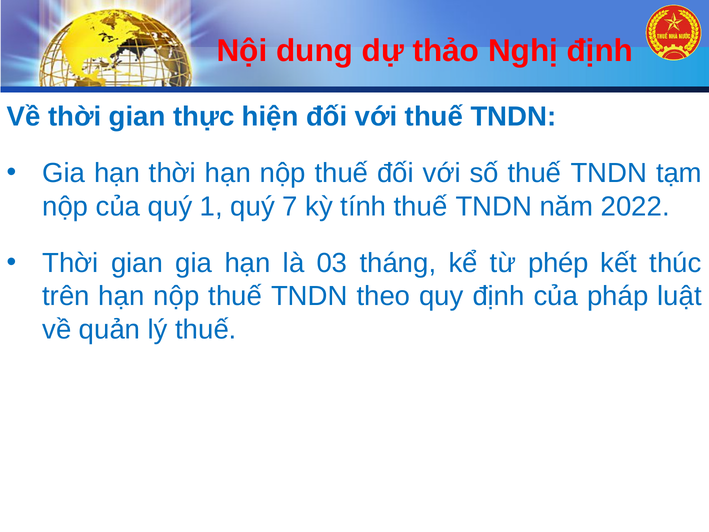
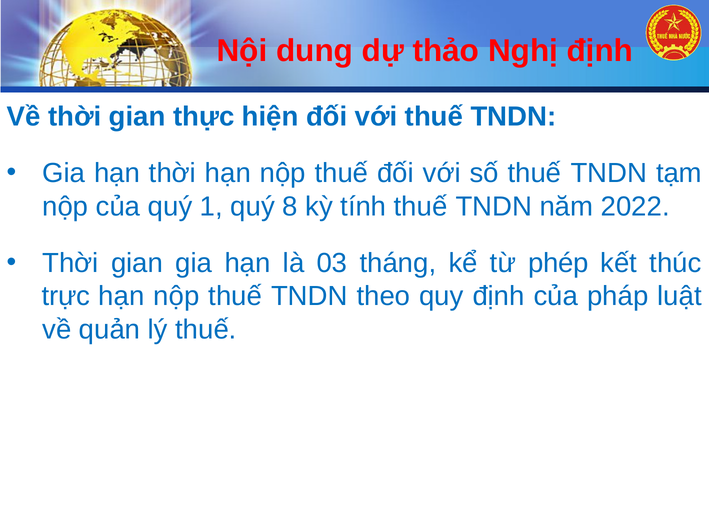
7: 7 -> 8
trên: trên -> trực
